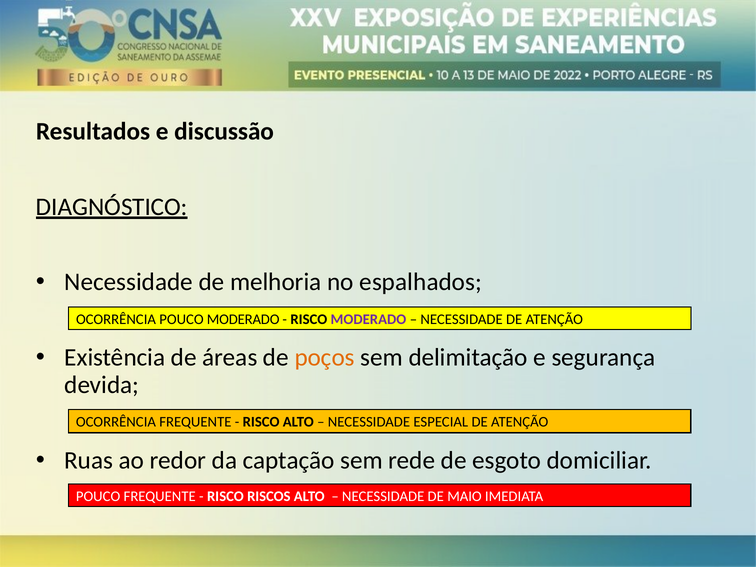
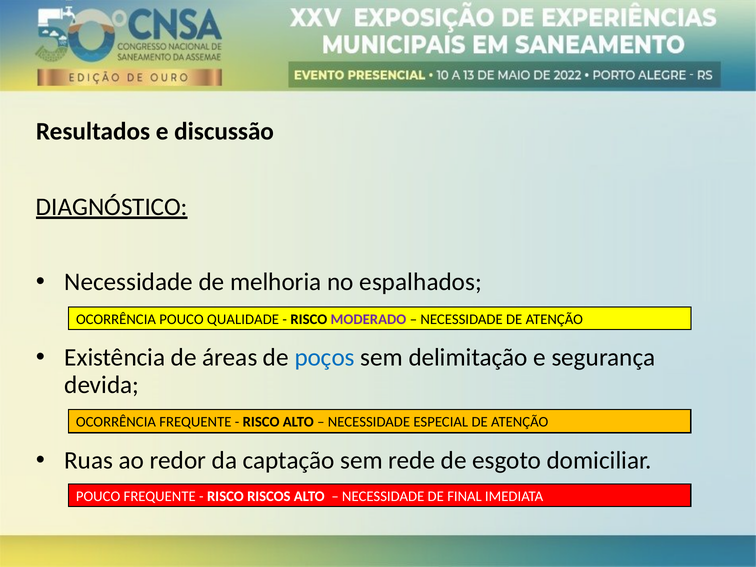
POUCO MODERADO: MODERADO -> QUALIDADE
poços colour: orange -> blue
MAIO: MAIO -> FINAL
